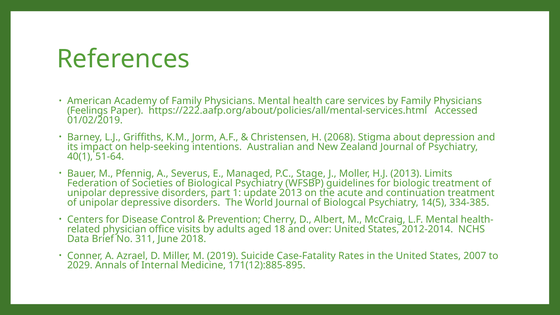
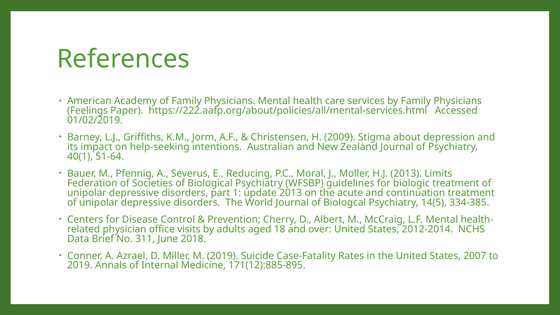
2068: 2068 -> 2009
Managed: Managed -> Reducing
Stage: Stage -> Moral
2029 at (80, 265): 2029 -> 2019
